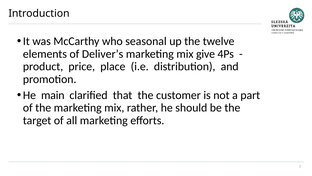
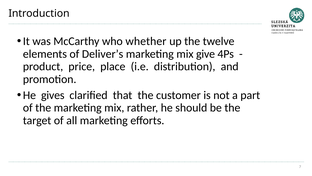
seasonal: seasonal -> whether
main: main -> gives
